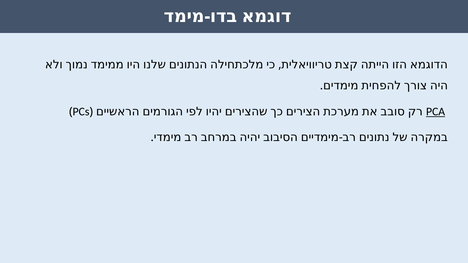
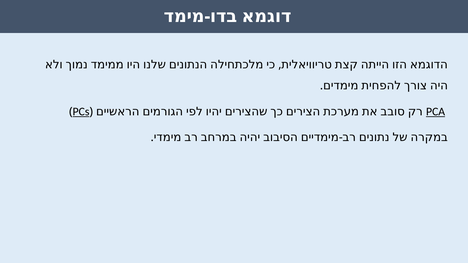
PCs underline: none -> present
